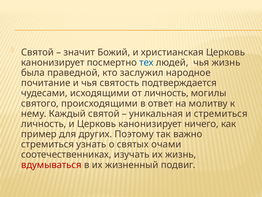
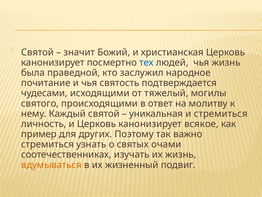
от личность: личность -> тяжелый
ничего: ничего -> всякое
вдумываться colour: red -> orange
